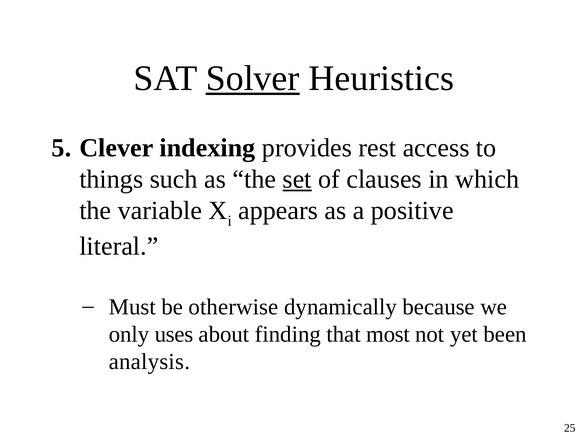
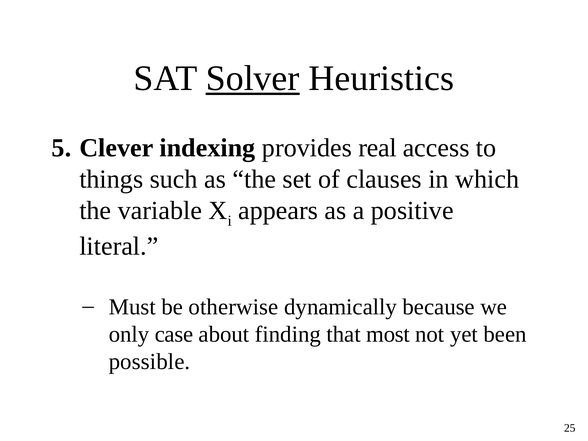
rest: rest -> real
set underline: present -> none
uses: uses -> case
analysis: analysis -> possible
